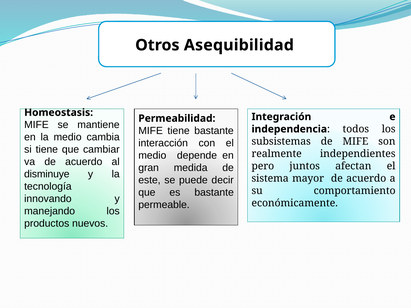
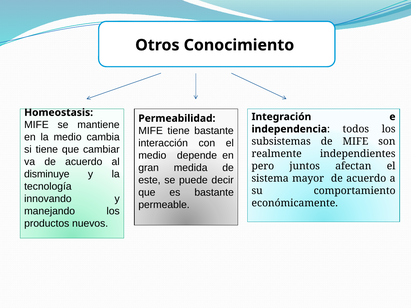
Asequibilidad: Asequibilidad -> Conocimiento
